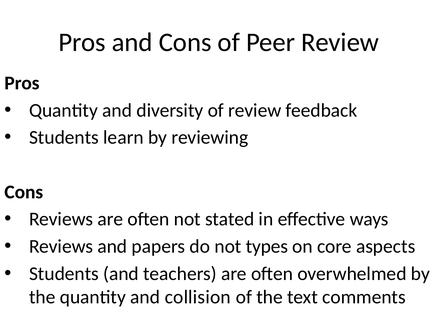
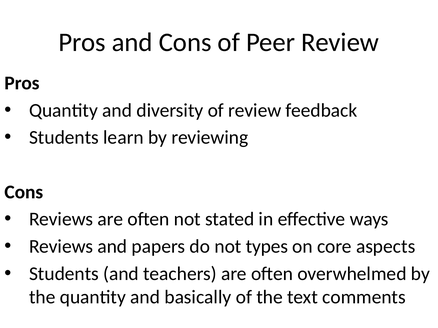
collision: collision -> basically
